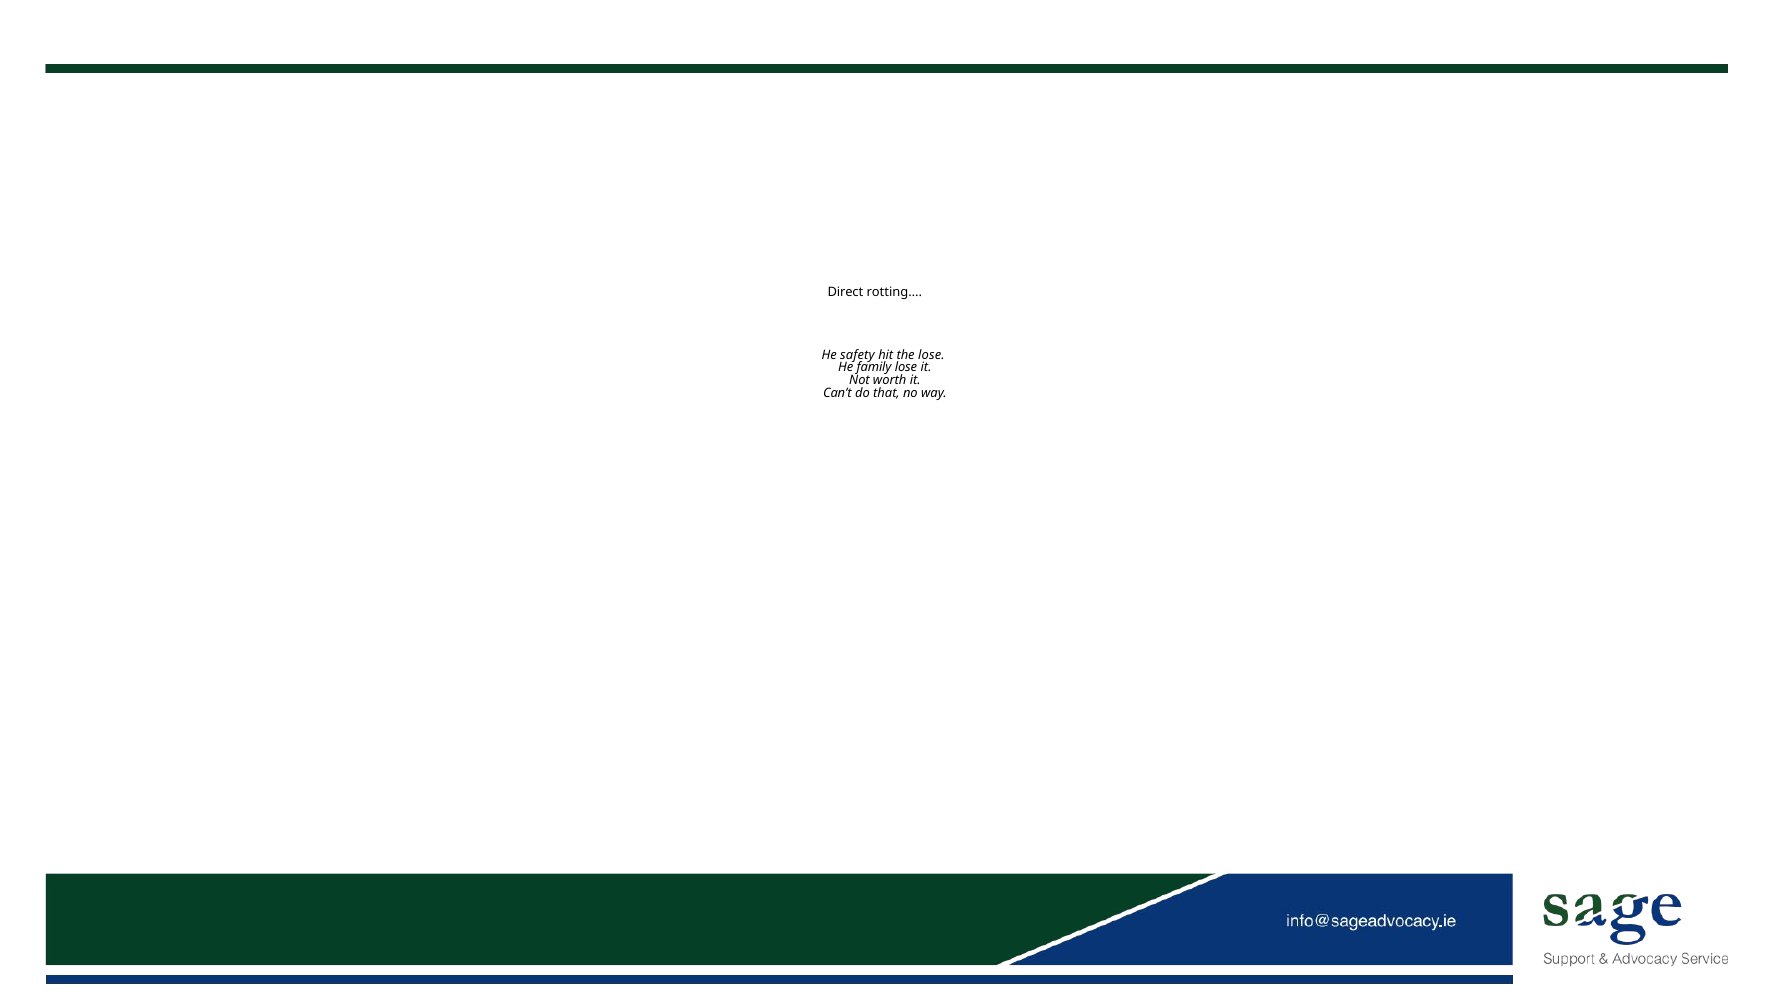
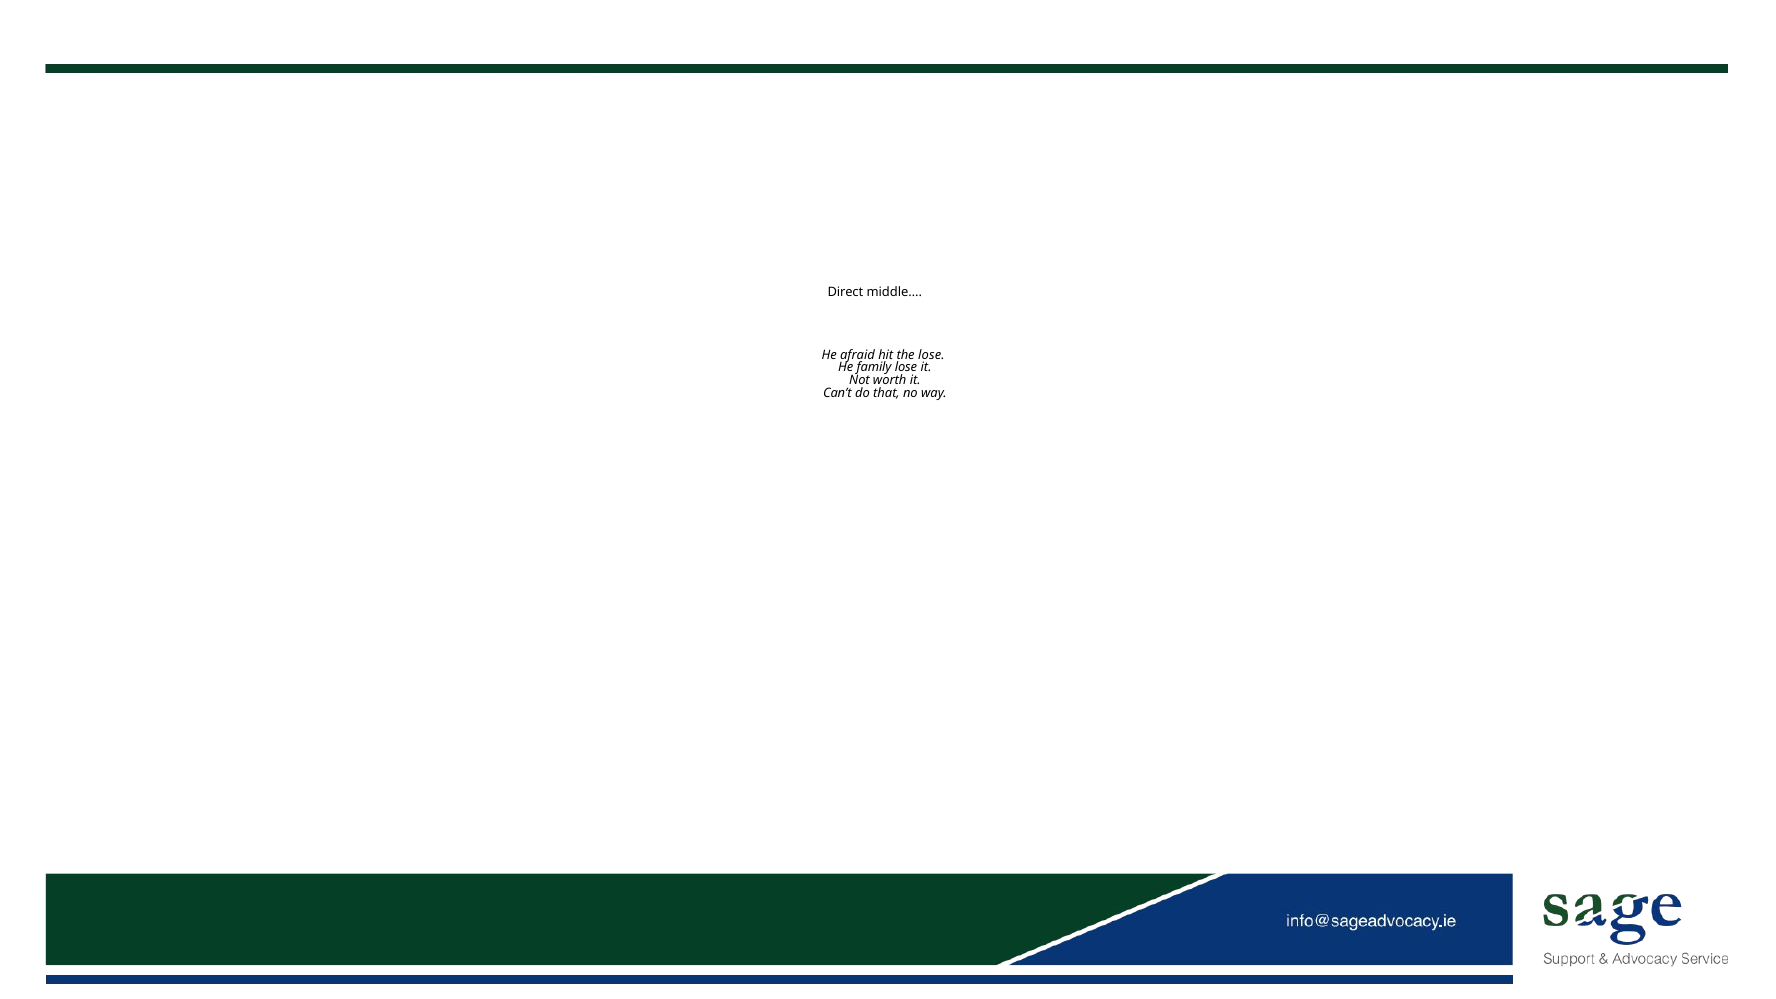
rotting…: rotting… -> middle…
safety: safety -> afraid
